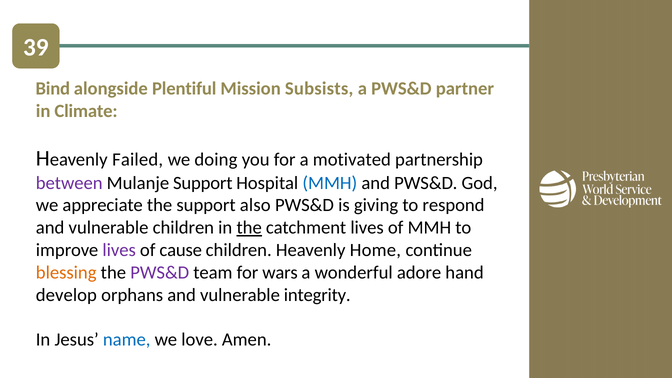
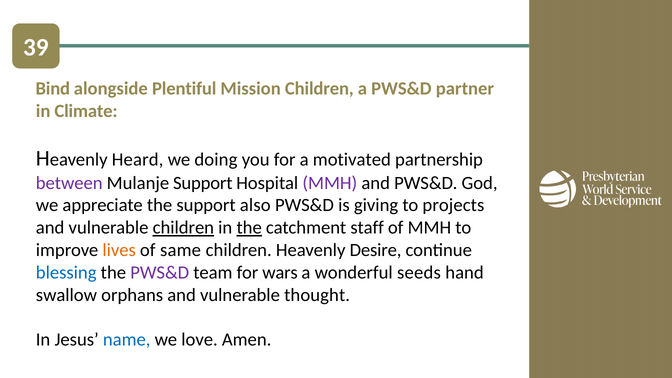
Mission Subsists: Subsists -> Children
Failed: Failed -> Heard
MMH at (330, 183) colour: blue -> purple
respond: respond -> projects
children at (183, 228) underline: none -> present
catchment lives: lives -> staff
lives at (119, 250) colour: purple -> orange
cause: cause -> same
Home: Home -> Desire
blessing colour: orange -> blue
adore: adore -> seeds
develop: develop -> swallow
integrity: integrity -> thought
